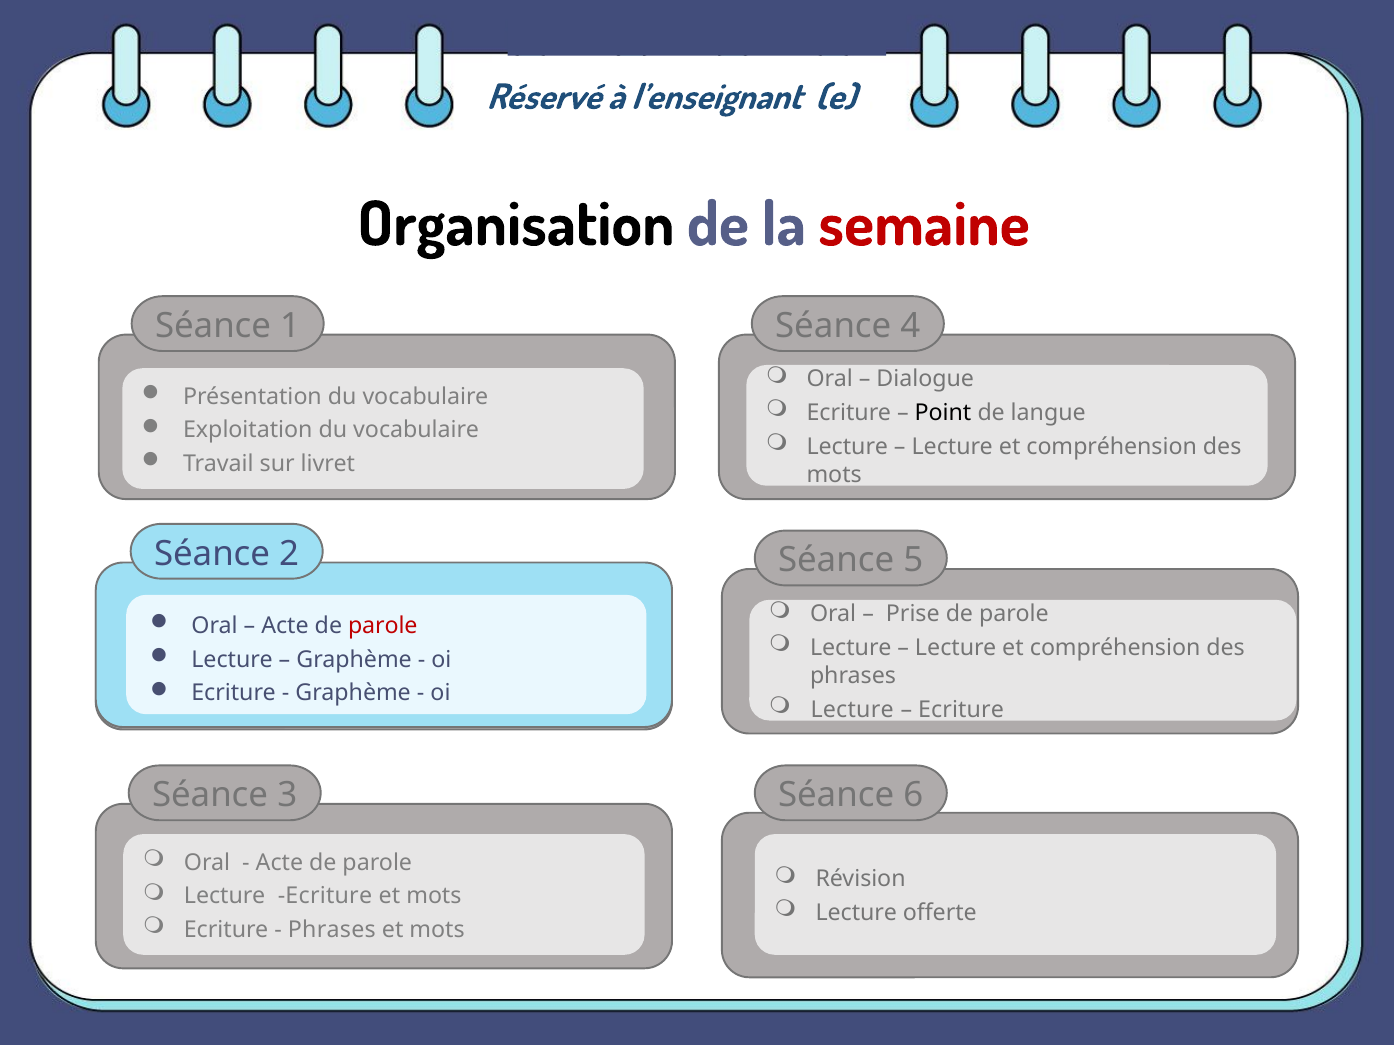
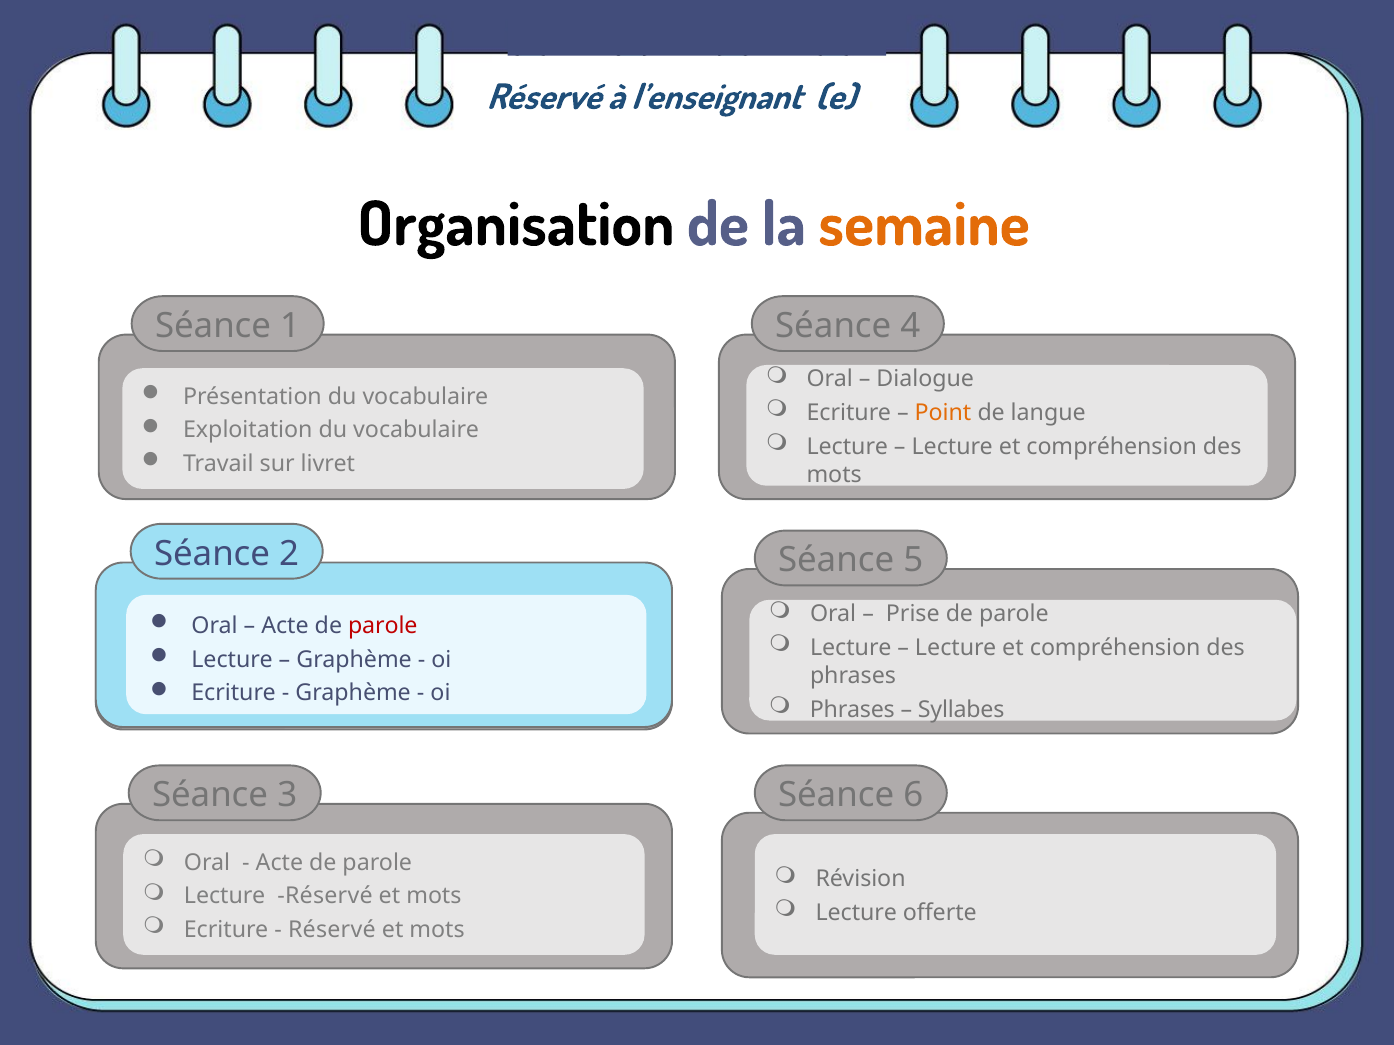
semaine colour: red -> orange
Point colour: black -> orange
Lecture at (852, 710): Lecture -> Phrases
Ecriture at (961, 710): Ecriture -> Syllabes
Lecture Ecriture: Ecriture -> Réservé
Phrases at (332, 930): Phrases -> Réservé
